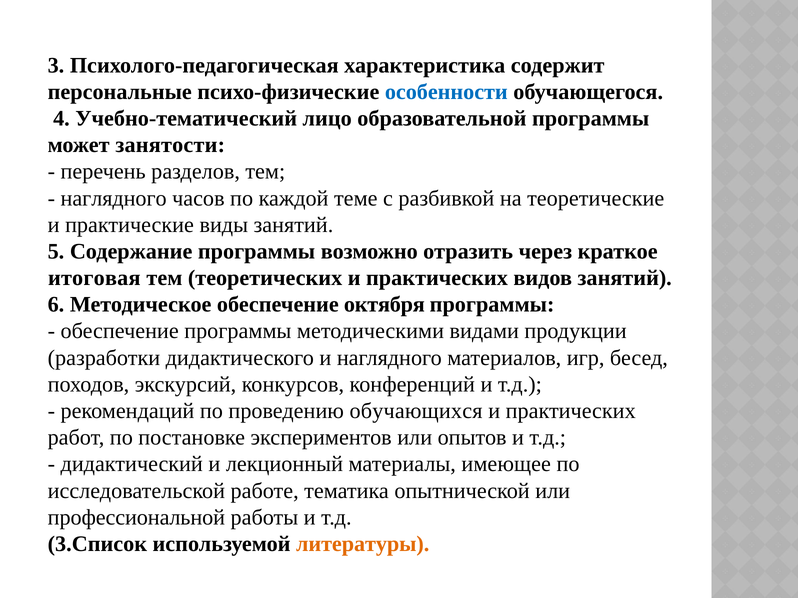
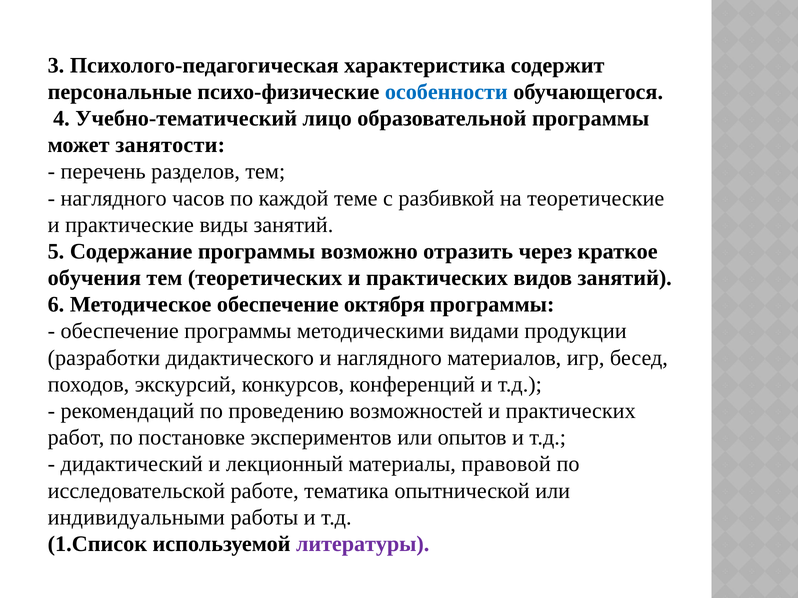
итоговая: итоговая -> обучения
обучающихся: обучающихся -> возможностей
имеющее: имеющее -> правовой
профессиональной: профессиональной -> индивидуальными
3.Список: 3.Список -> 1.Список
литературы colour: orange -> purple
